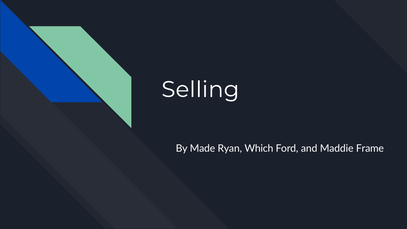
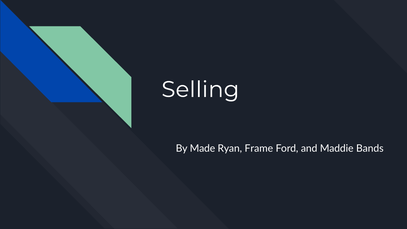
Which: Which -> Frame
Frame: Frame -> Bands
